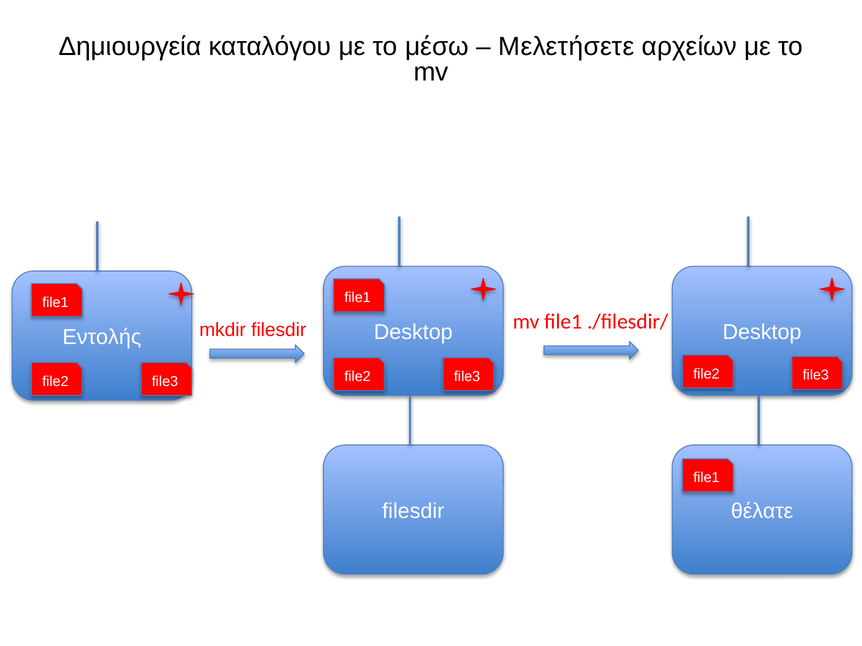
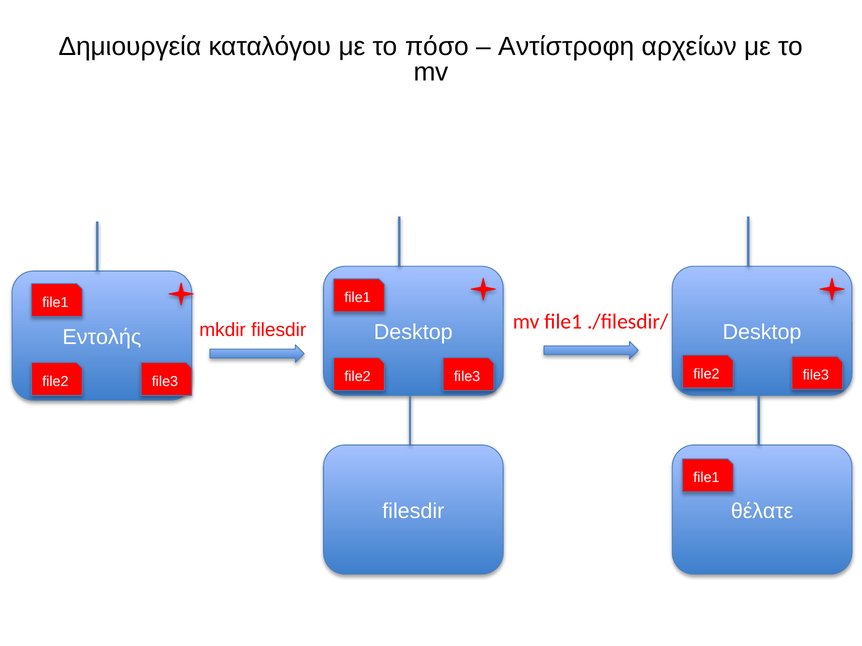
μέσω: μέσω -> πόσο
Μελετήσετε: Μελετήσετε -> Αντίστροφη
